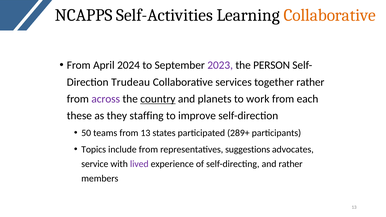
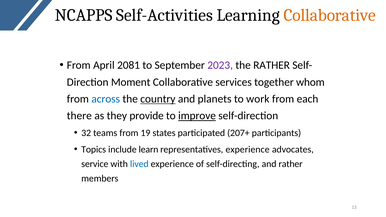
2024: 2024 -> 2081
the PERSON: PERSON -> RATHER
Trudeau: Trudeau -> Moment
together rather: rather -> whom
across colour: purple -> blue
these: these -> there
staffing: staffing -> provide
improve underline: none -> present
50: 50 -> 32
from 13: 13 -> 19
289+: 289+ -> 207+
include from: from -> learn
representatives suggestions: suggestions -> experience
lived colour: purple -> blue
